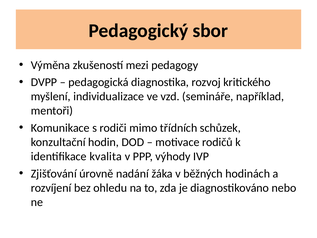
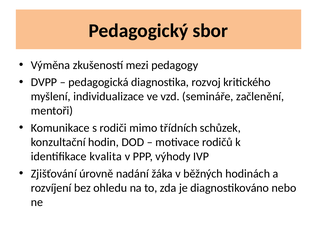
například: například -> začlenění
